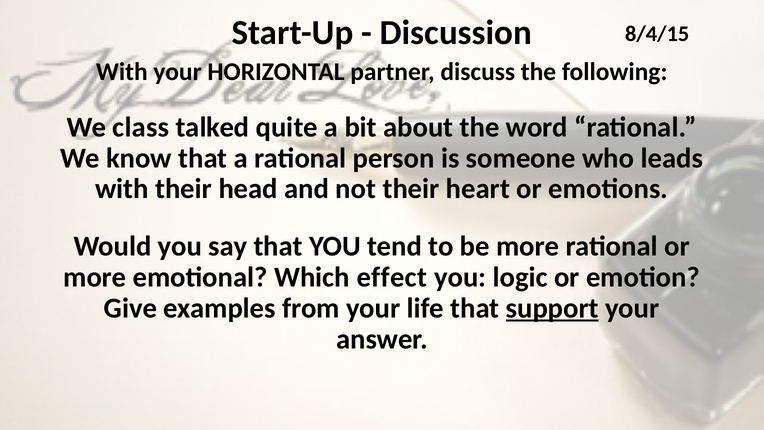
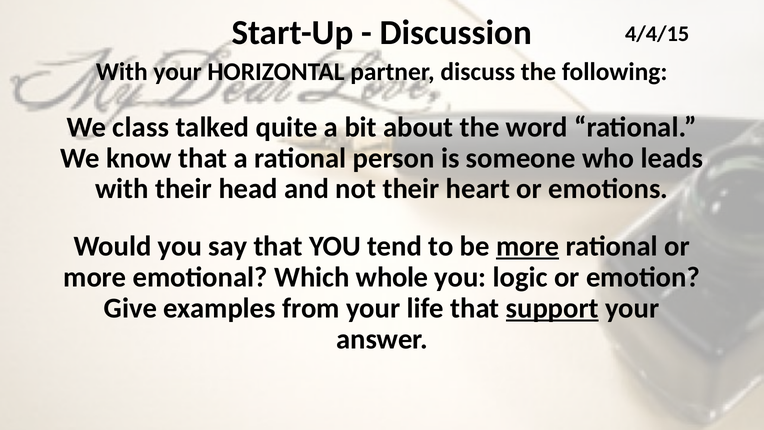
8/4/15: 8/4/15 -> 4/4/15
more at (528, 246) underline: none -> present
effect: effect -> whole
